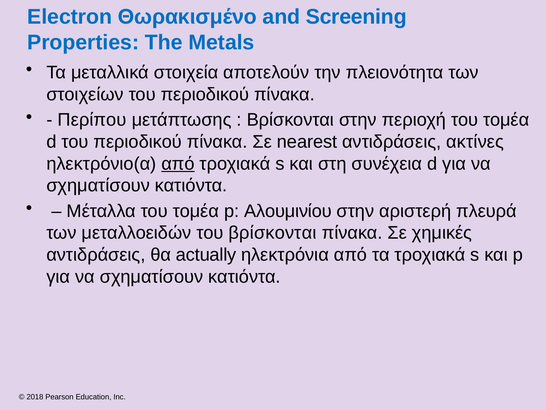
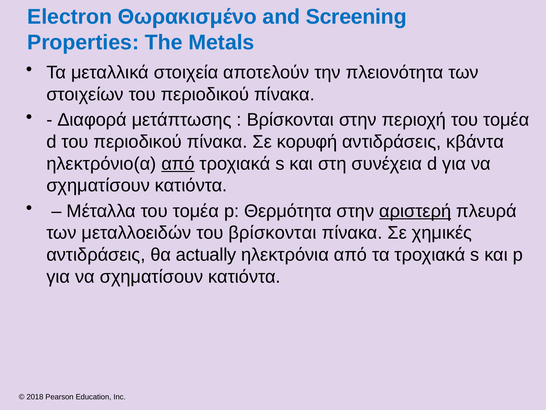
Περίπου: Περίπου -> Διαφορά
nearest: nearest -> κορυφή
ακτίνες: ακτίνες -> κβάντα
Αλουμινίου: Αλουμινίου -> Θερμότητα
αριστερή underline: none -> present
